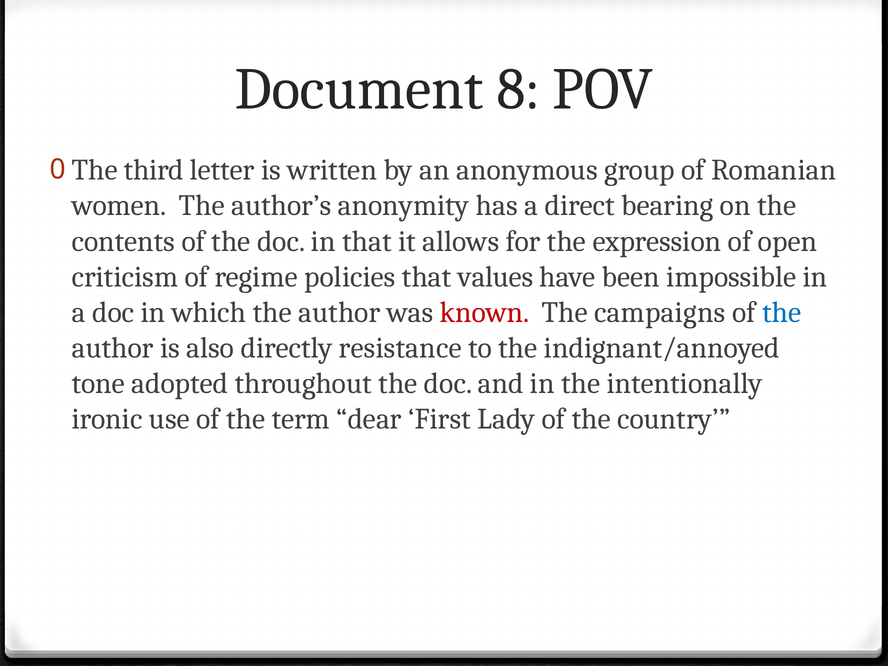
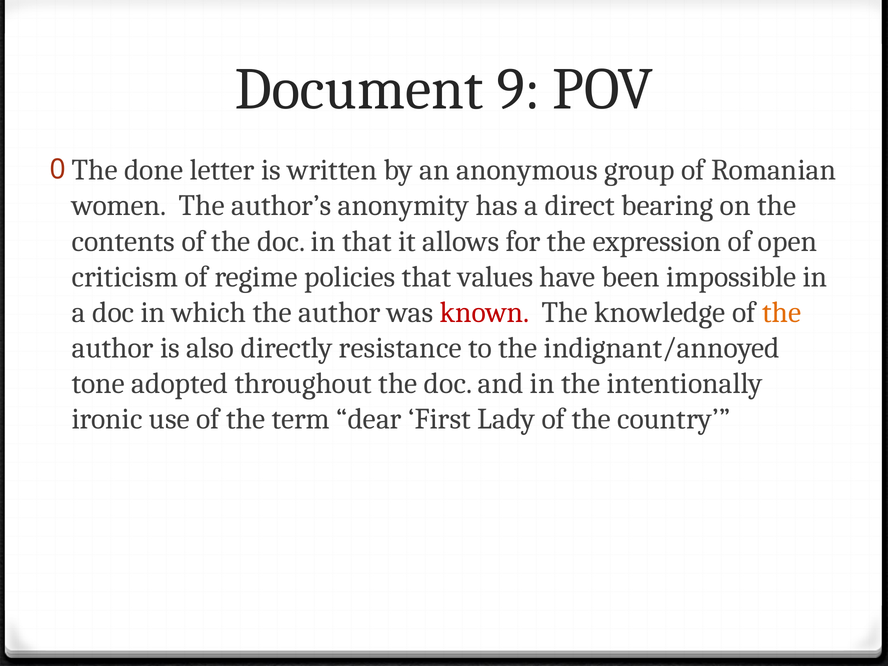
8: 8 -> 9
third: third -> done
campaigns: campaigns -> knowledge
the at (782, 312) colour: blue -> orange
